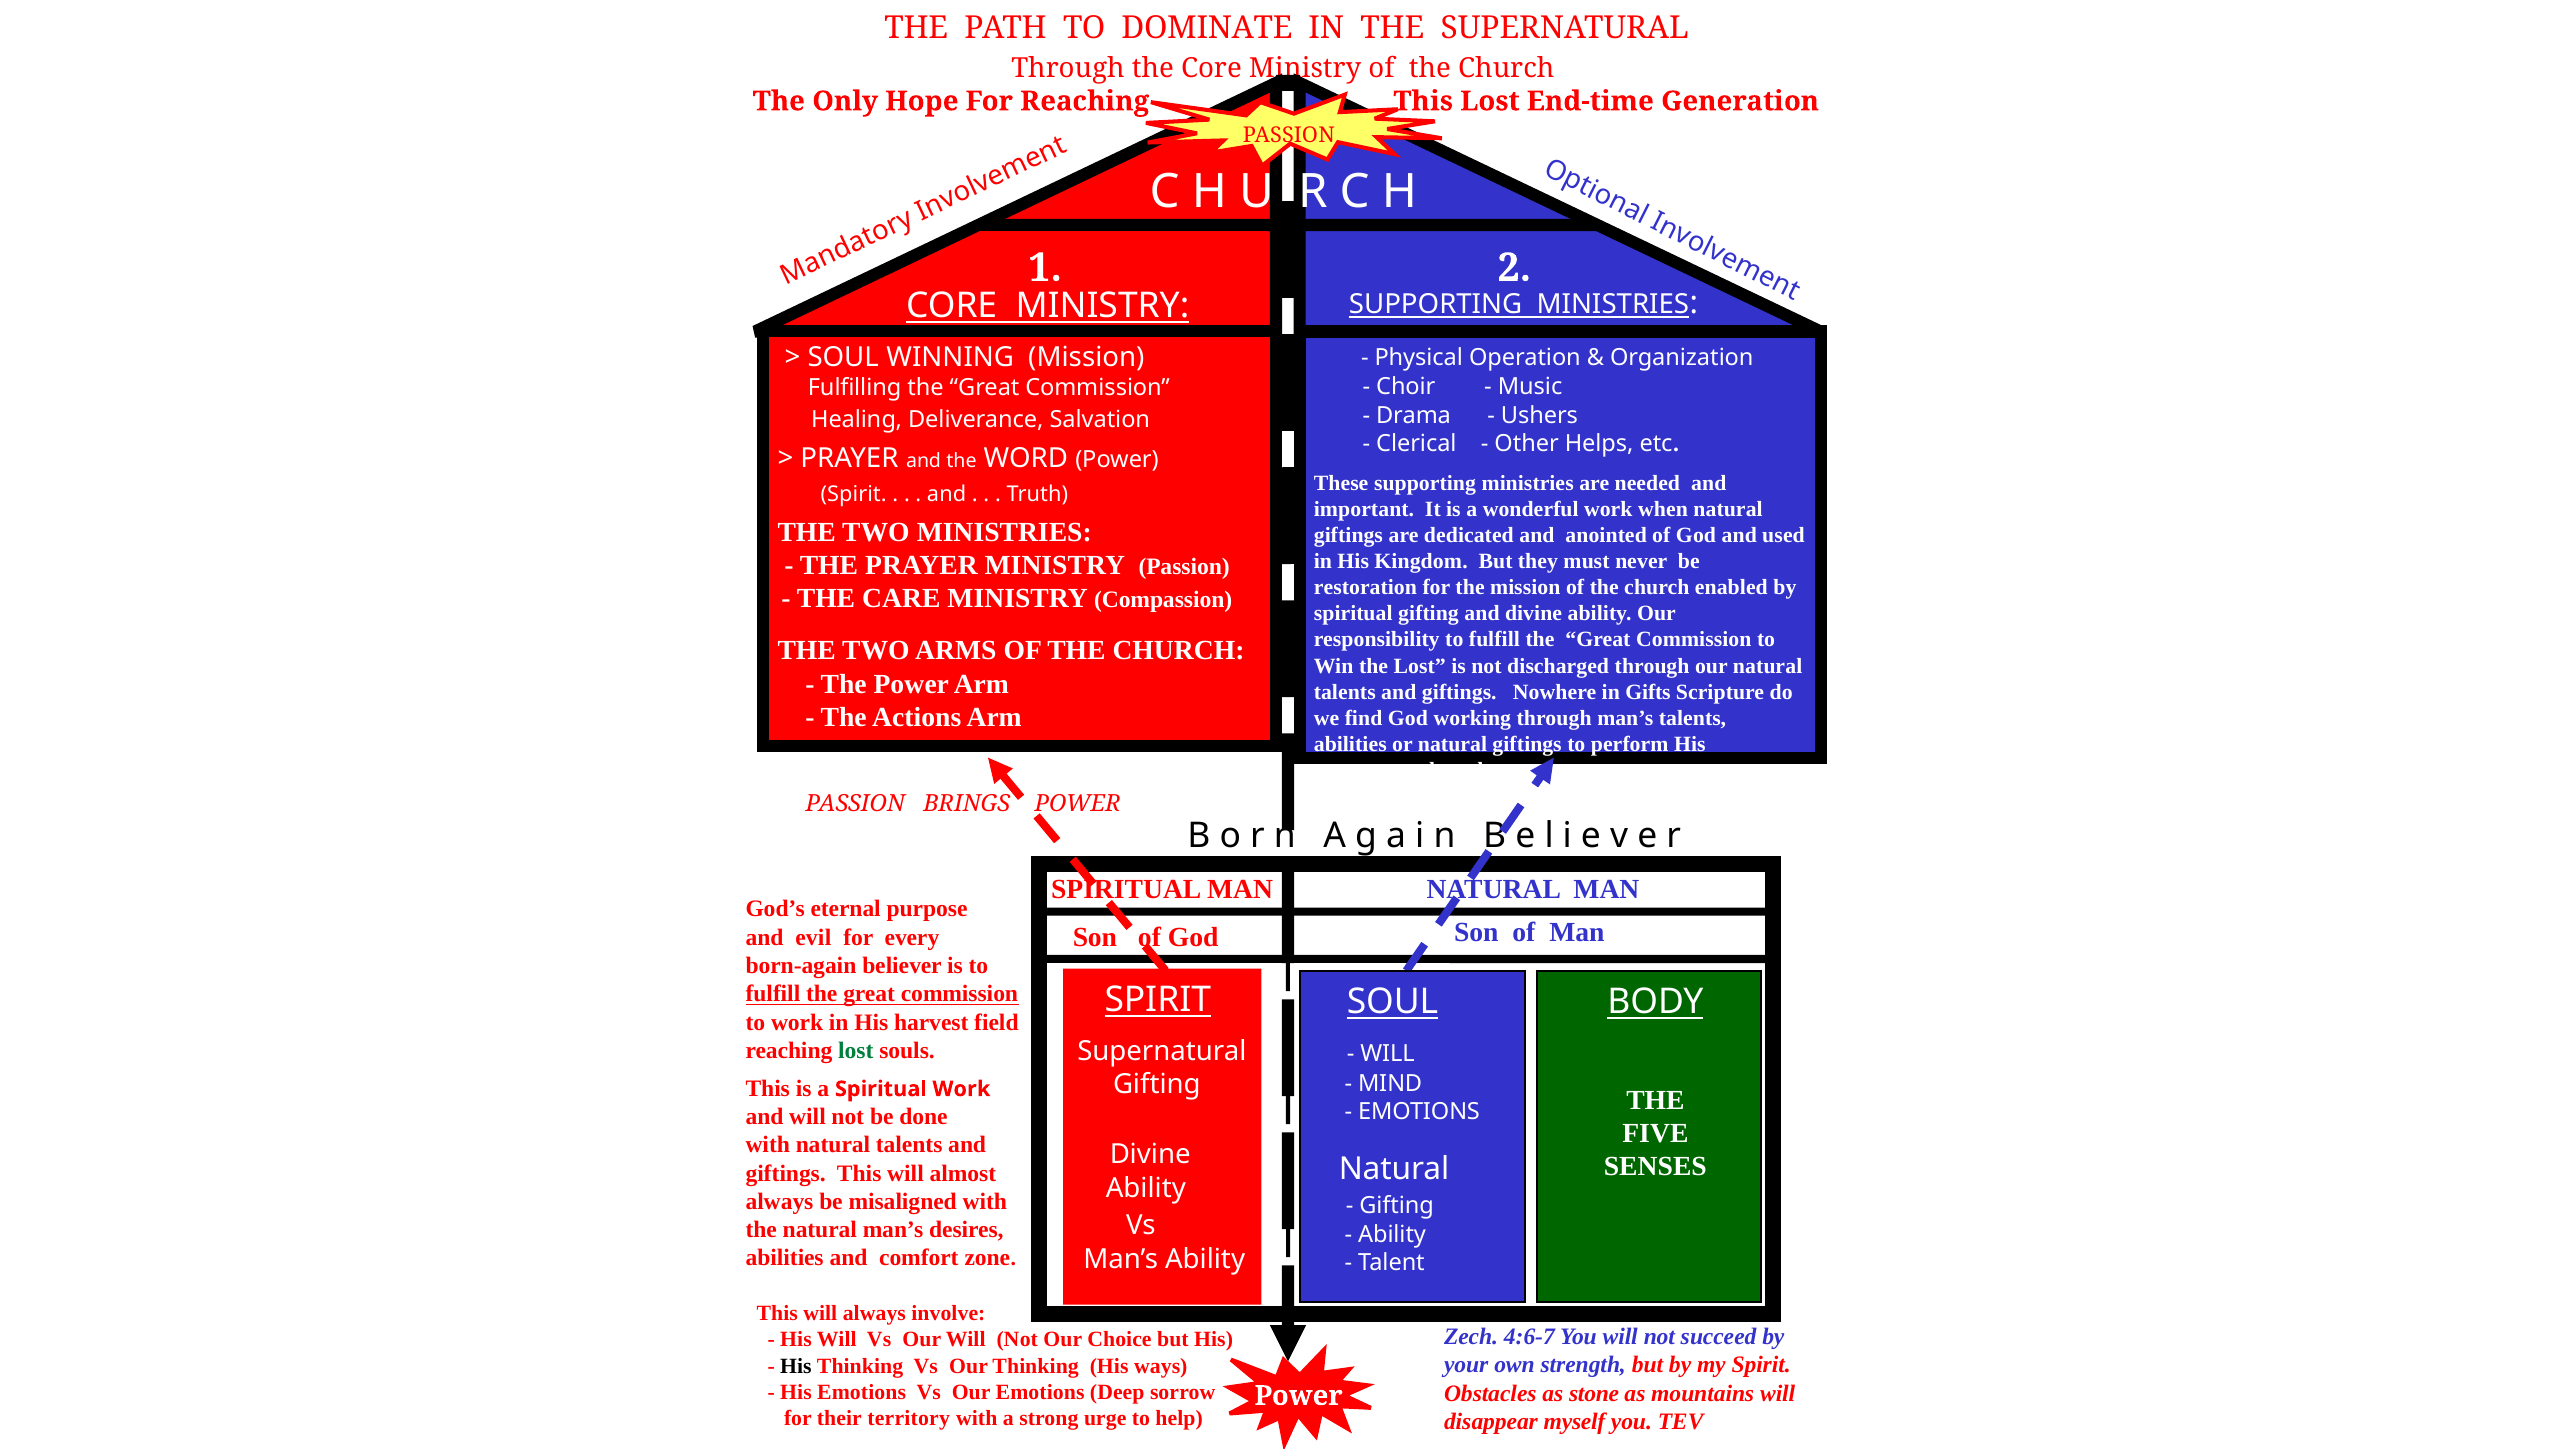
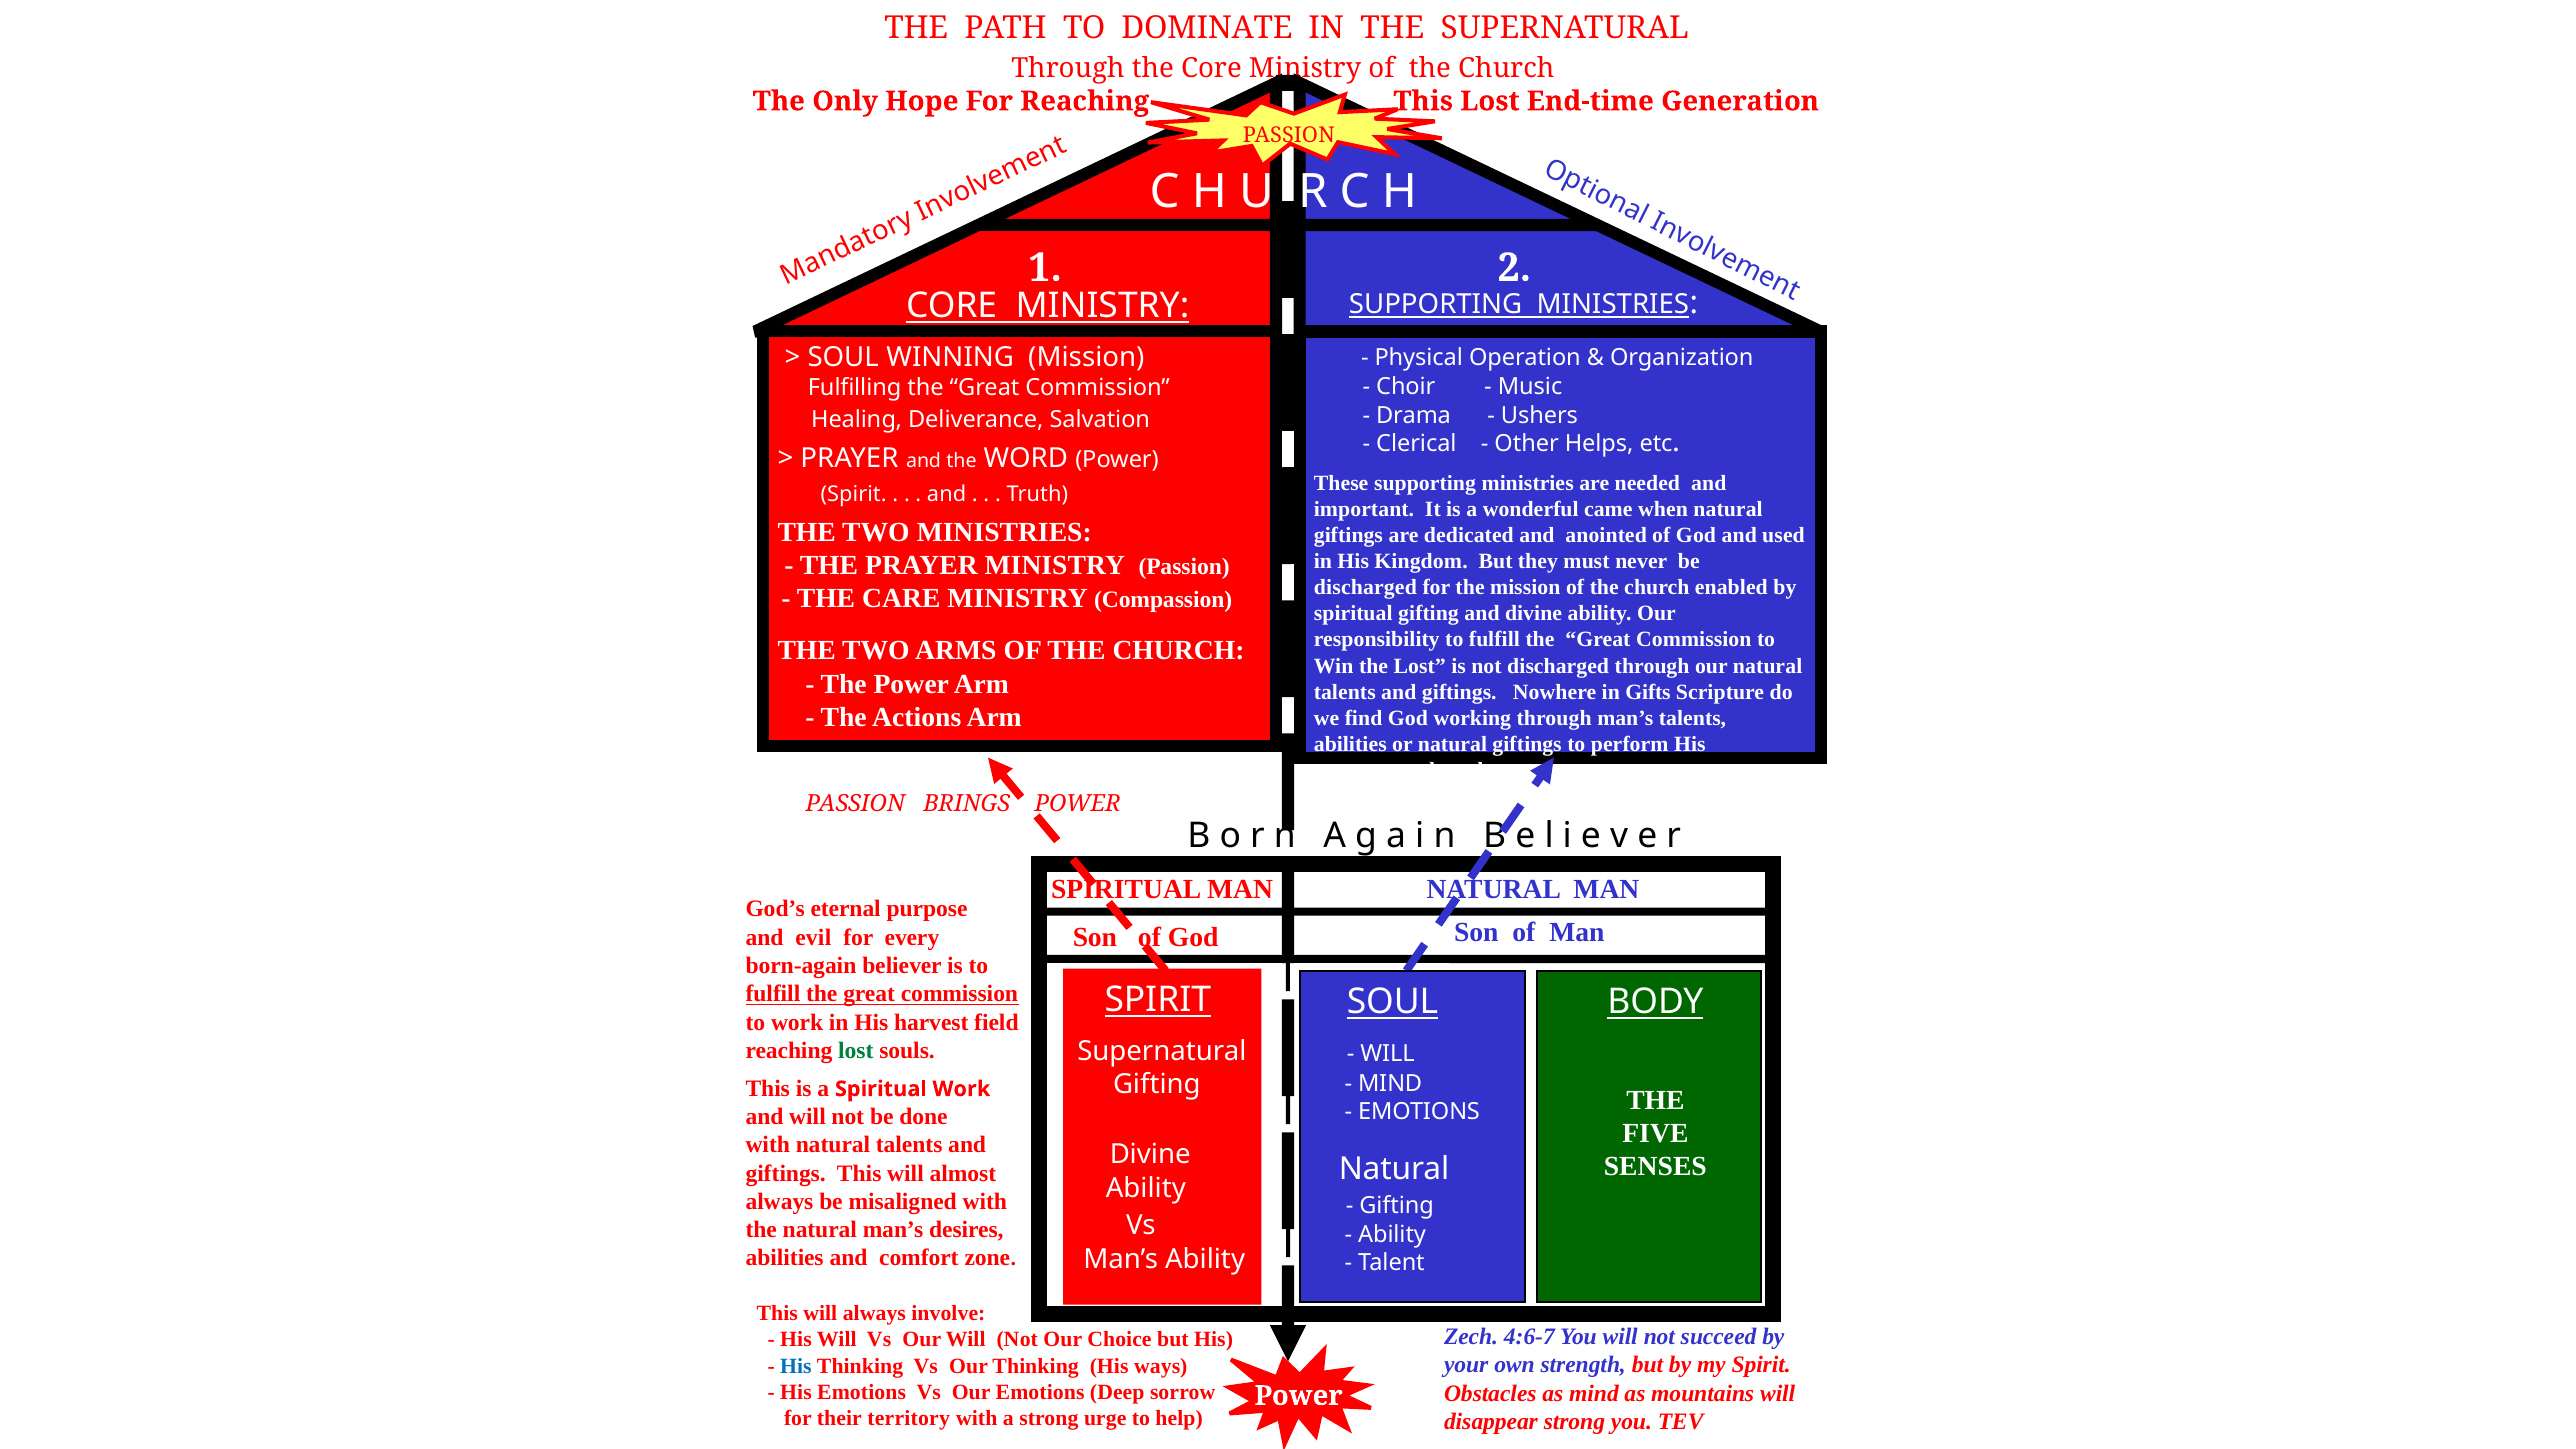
wonderful work: work -> came
restoration at (1365, 588): restoration -> discharged
His at (796, 1366) colour: black -> blue
as stone: stone -> mind
disappear myself: myself -> strong
